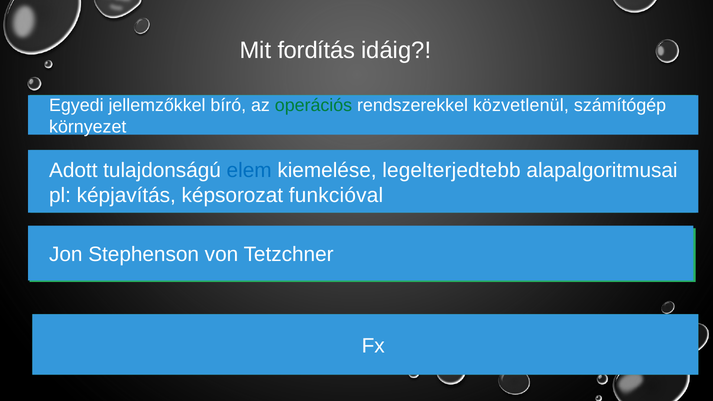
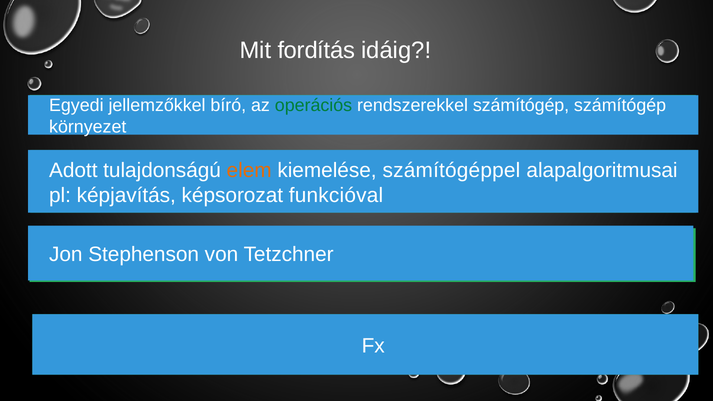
rendszerekkel közvetlenül: közvetlenül -> számítógép
elem colour: blue -> orange
legelterjedtebb: legelterjedtebb -> számítógéppel
